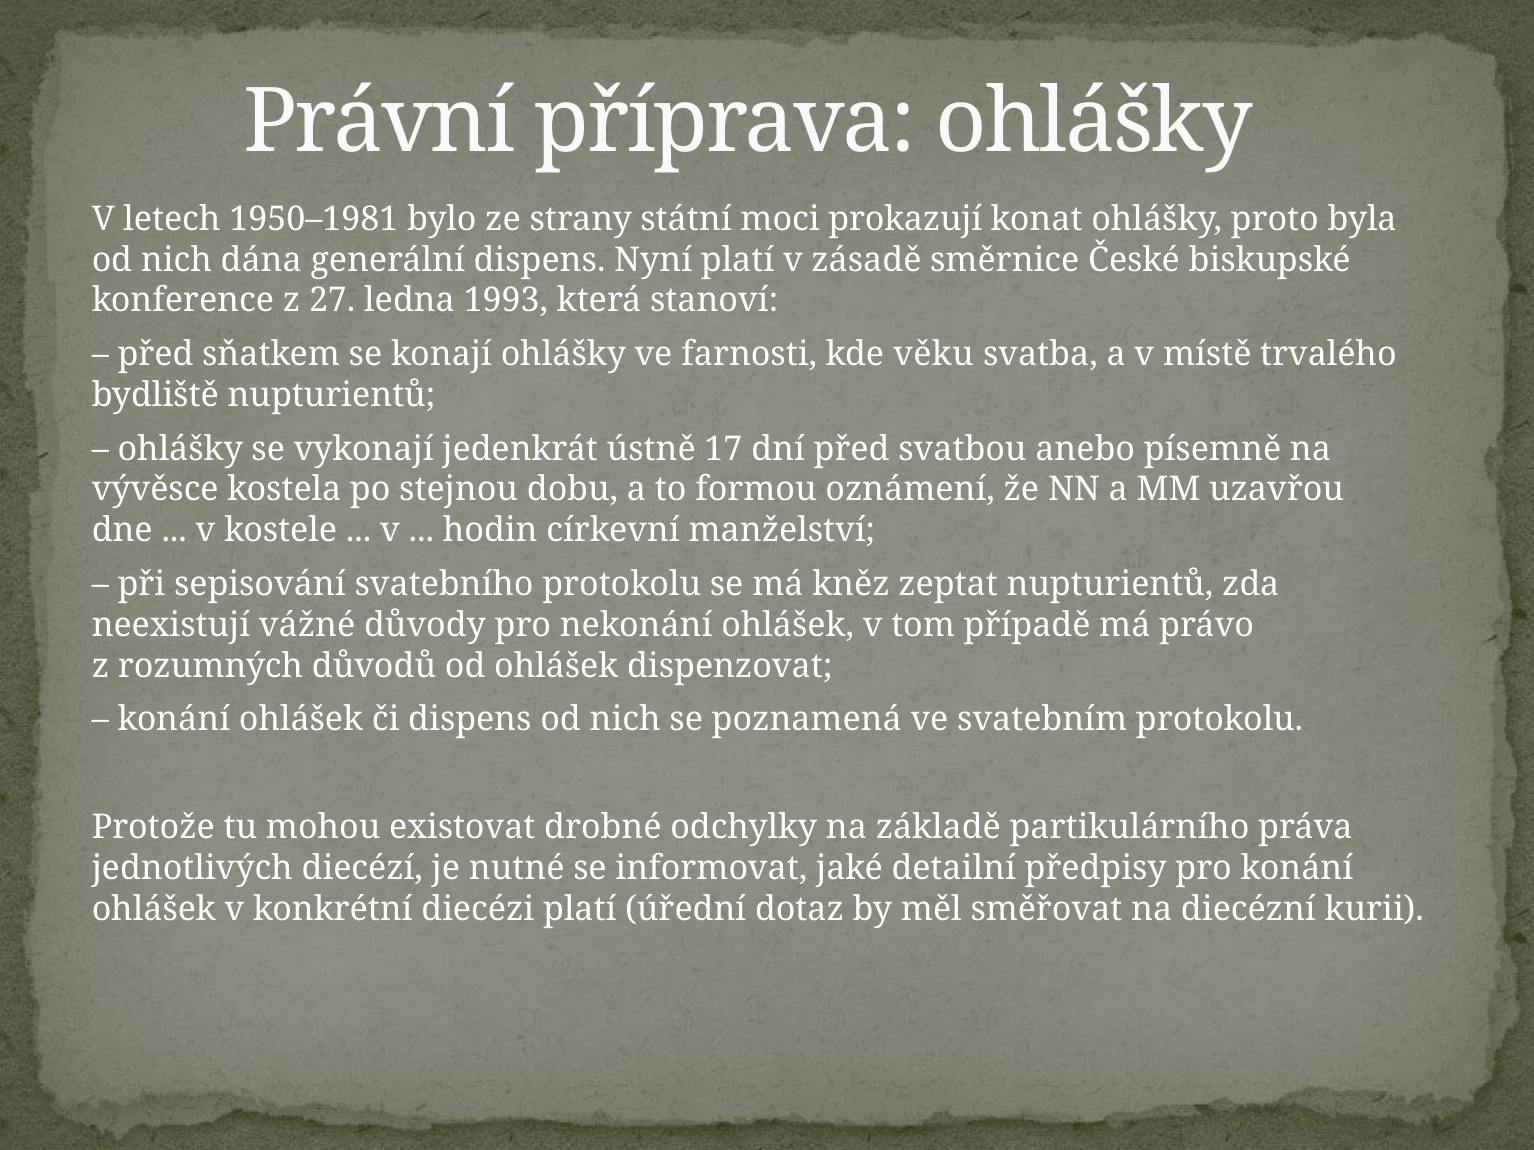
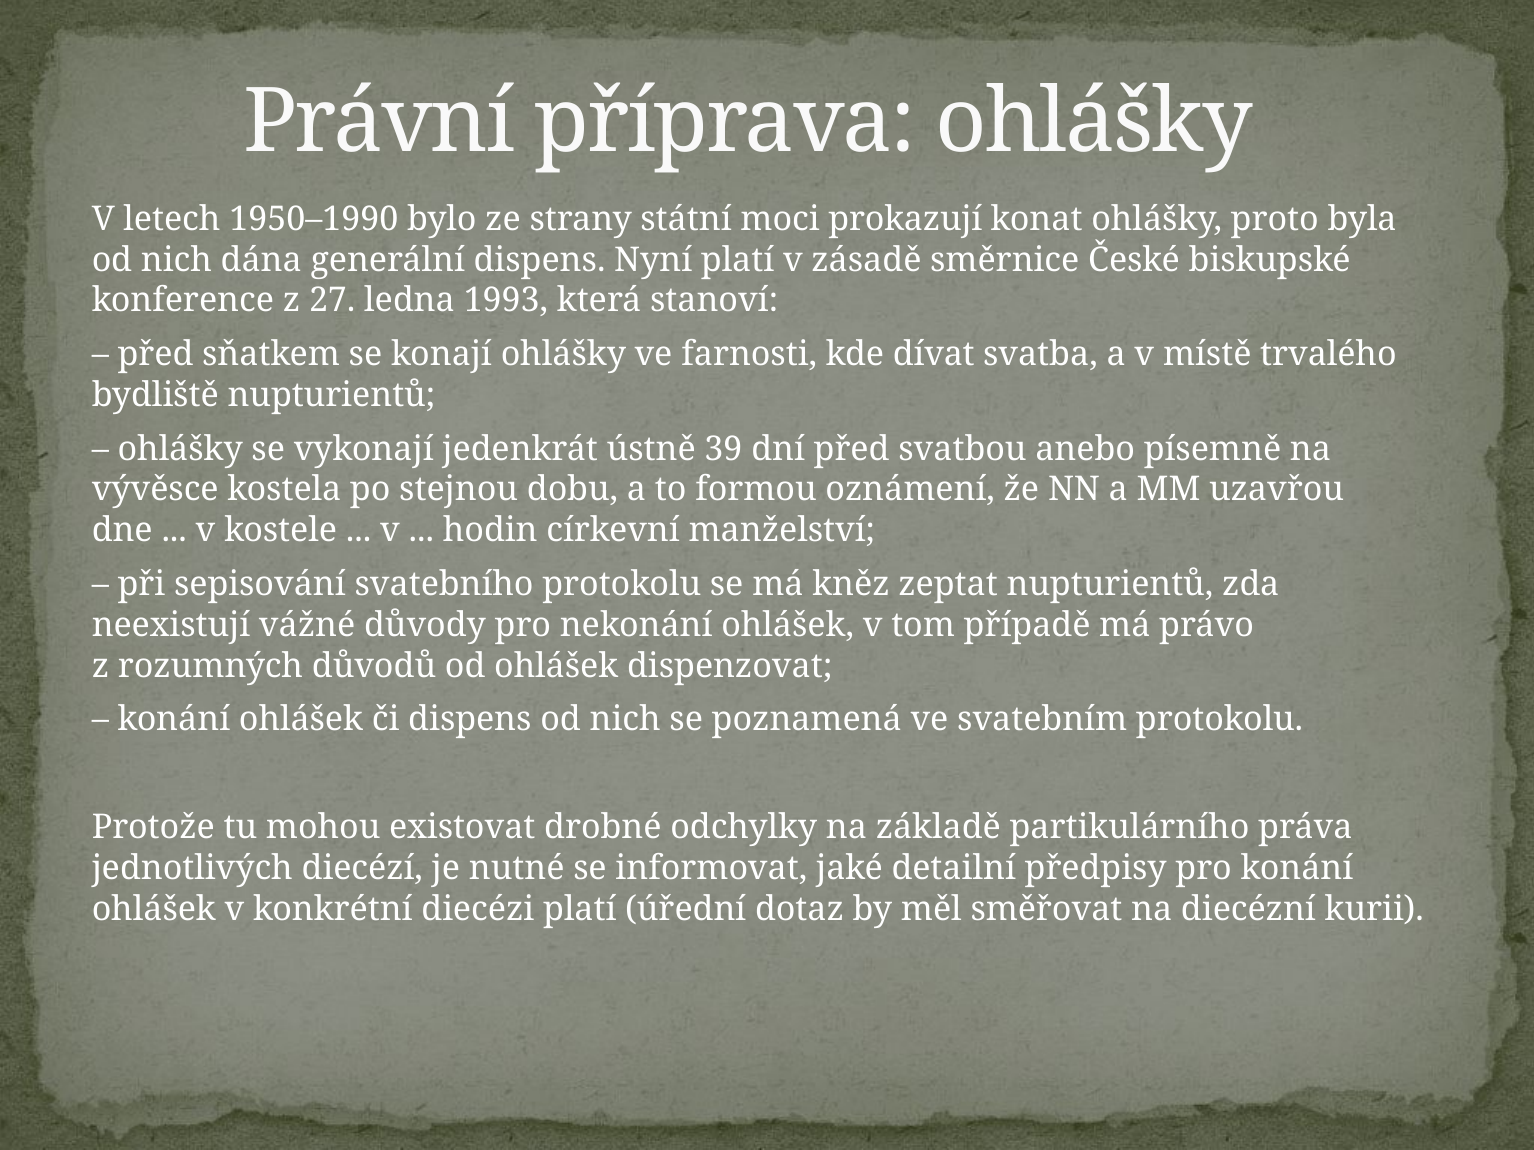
1950–1981: 1950–1981 -> 1950–1990
věku: věku -> dívat
17: 17 -> 39
